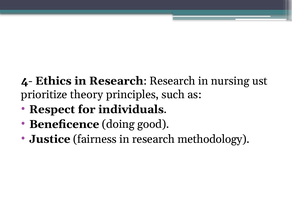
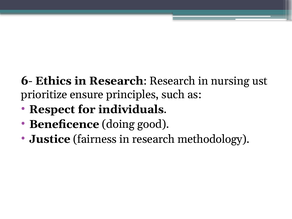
4-: 4- -> 6-
theory: theory -> ensure
